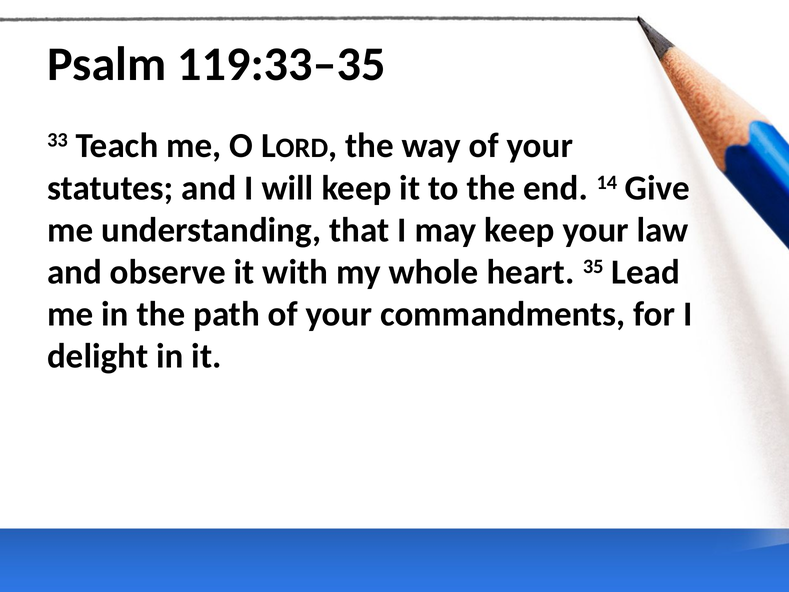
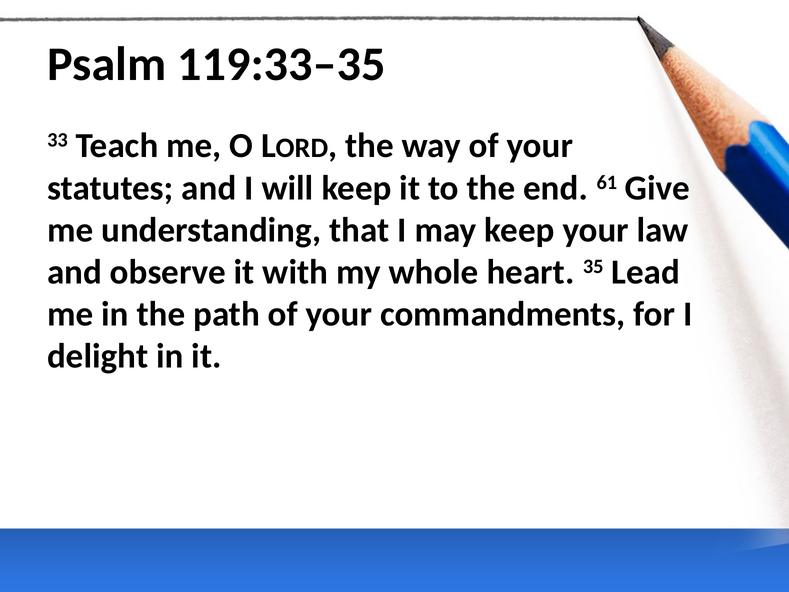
14: 14 -> 61
